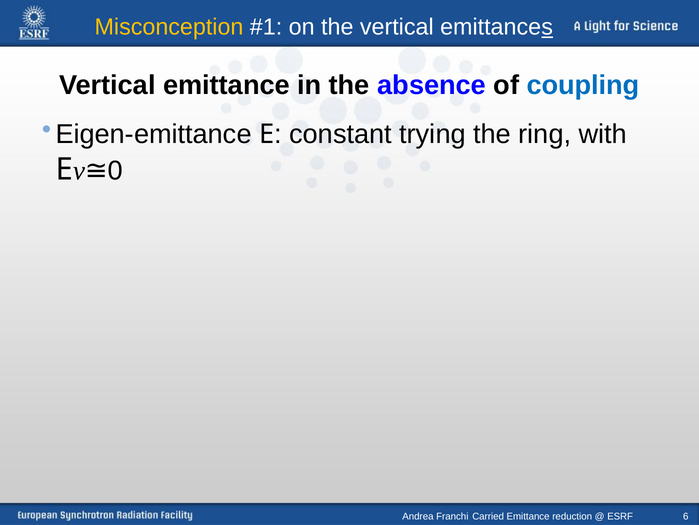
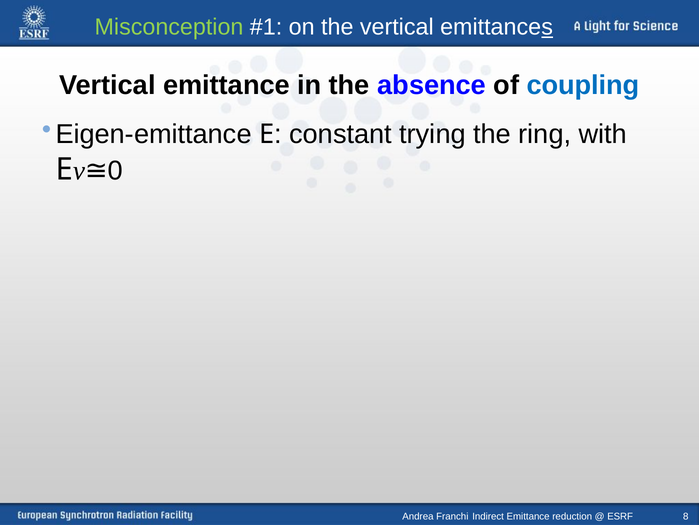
Misconception colour: yellow -> light green
Carried: Carried -> Indirect
6: 6 -> 8
